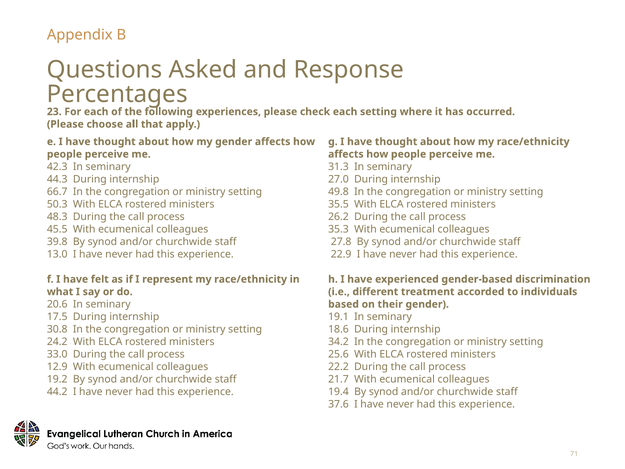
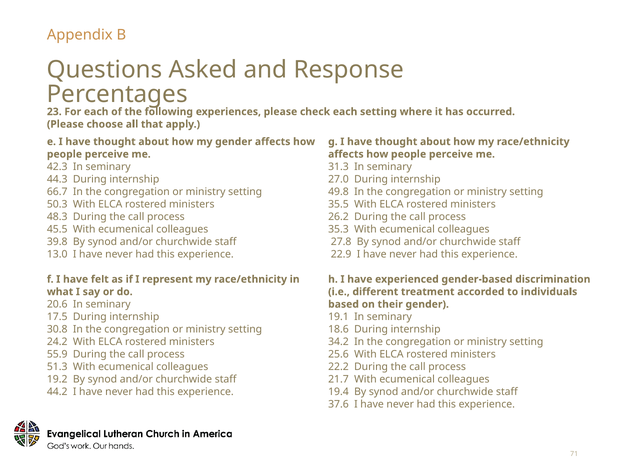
33.0: 33.0 -> 55.9
12.9: 12.9 -> 51.3
